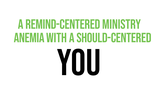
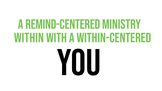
Anemia: Anemia -> Within
should-centered: should-centered -> within-centered
